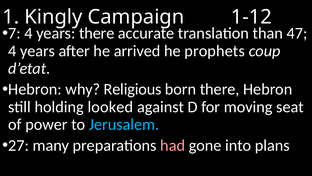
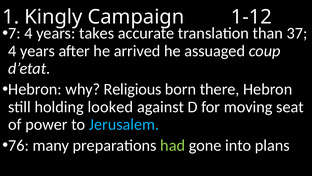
years there: there -> takes
47: 47 -> 37
prophets: prophets -> assuaged
27: 27 -> 76
had colour: pink -> light green
